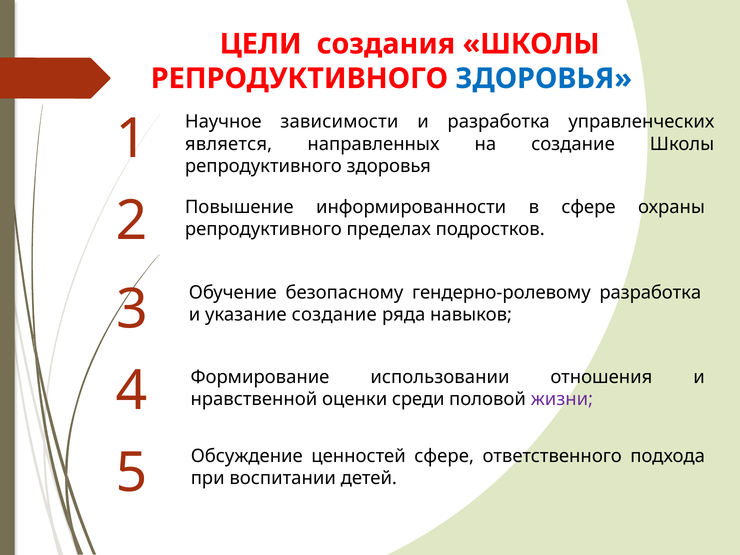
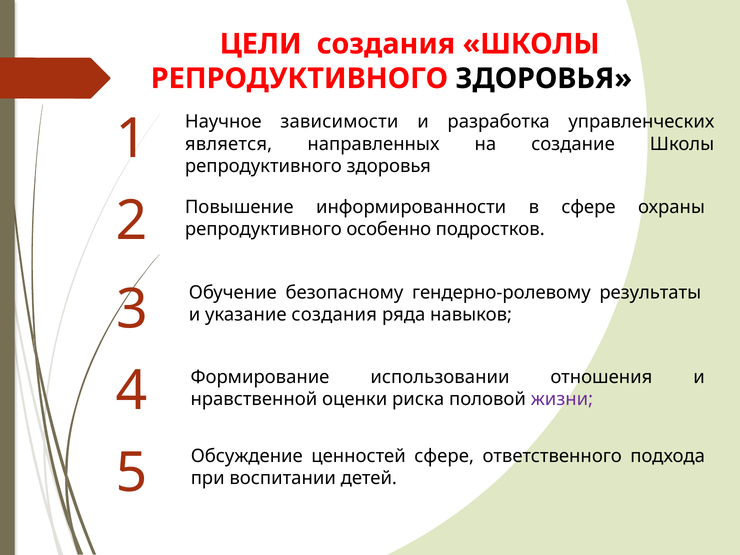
ЗДОРОВЬЯ at (544, 79) colour: blue -> black
пределах: пределах -> особенно
гендерно-ролевому разработка: разработка -> результаты
указание создание: создание -> создания
среди: среди -> риска
